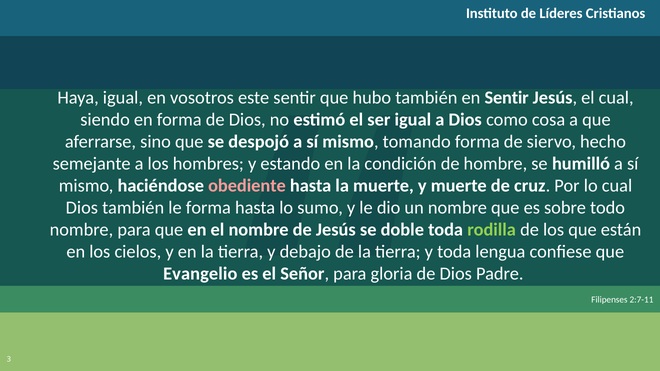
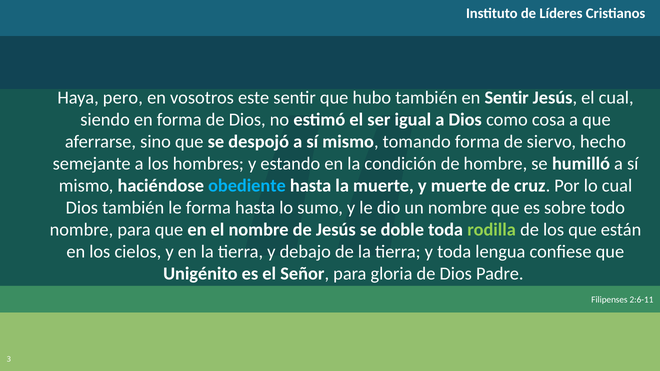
Haya igual: igual -> pero
obediente colour: pink -> light blue
Evangelio: Evangelio -> Unigénito
2:7-11: 2:7-11 -> 2:6-11
